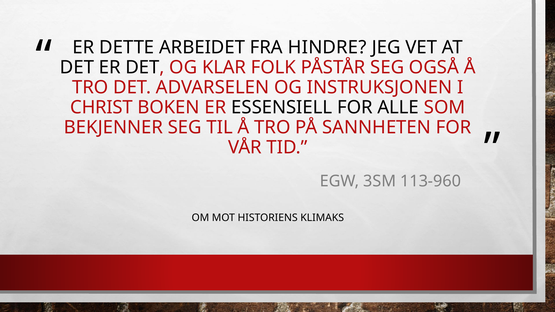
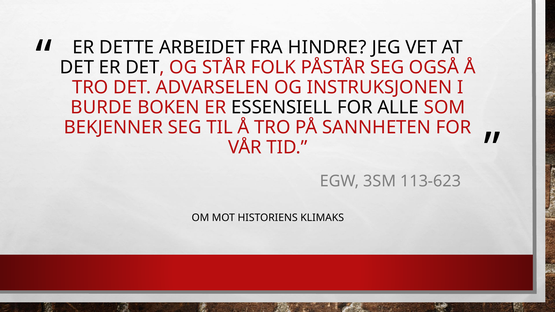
KLAR: KLAR -> STÅR
CHRIST: CHRIST -> BURDE
113-960: 113-960 -> 113-623
